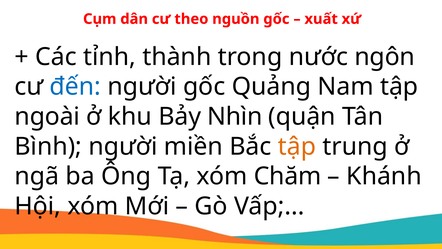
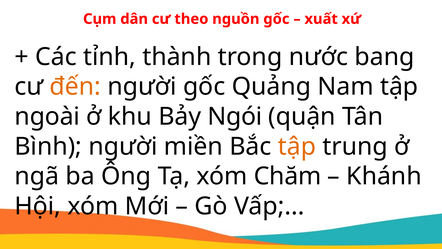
ngôn: ngôn -> bang
đến colour: blue -> orange
Nhìn: Nhìn -> Ngói
